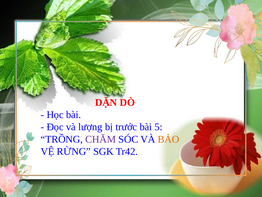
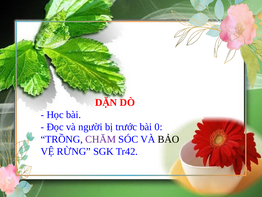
lượng: lượng -> người
5: 5 -> 0
BẢO colour: orange -> black
